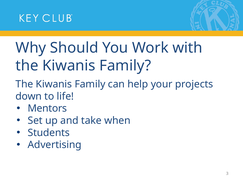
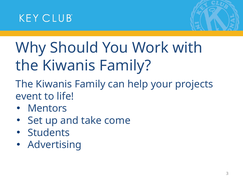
down: down -> event
when: when -> come
